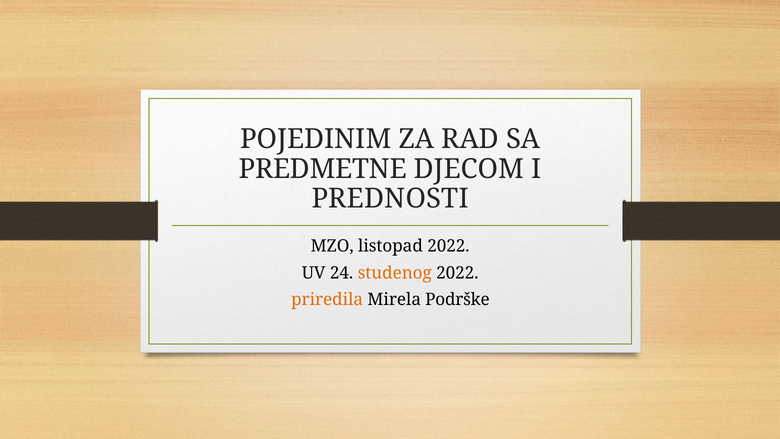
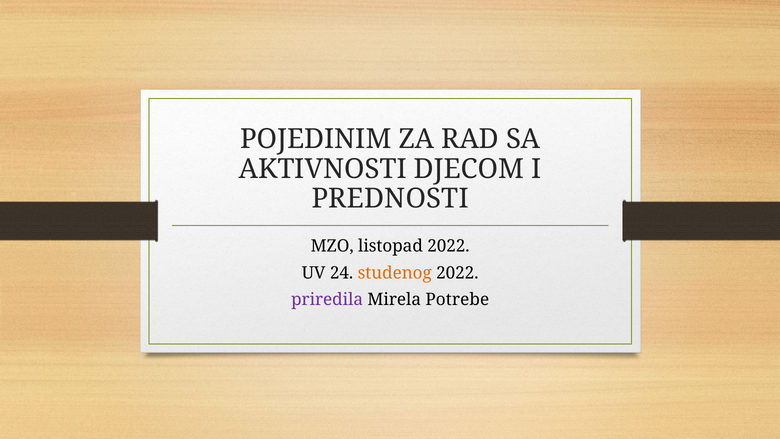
PREDMETNE: PREDMETNE -> AKTIVNOSTI
priredila colour: orange -> purple
Podrške: Podrške -> Potrebe
